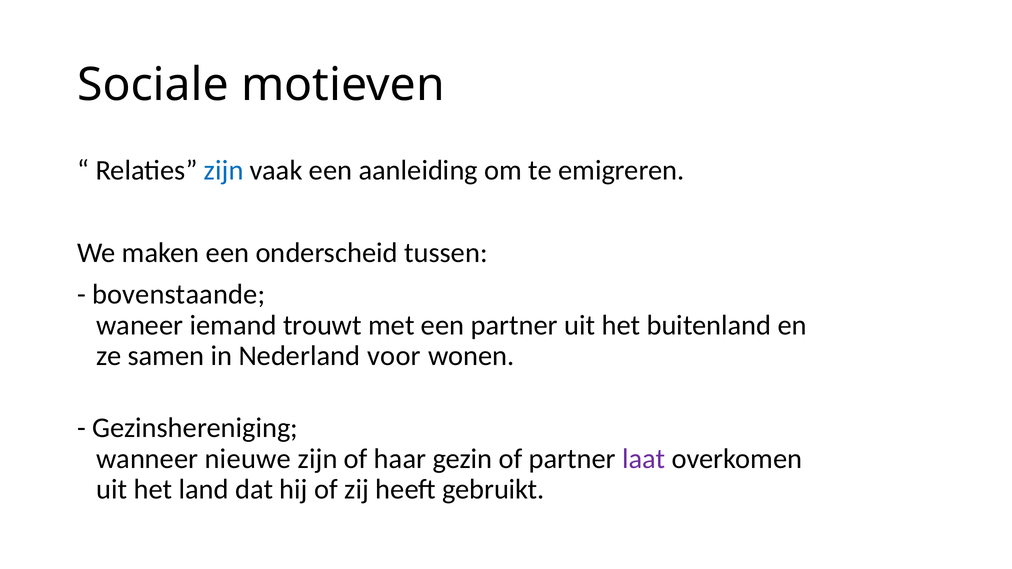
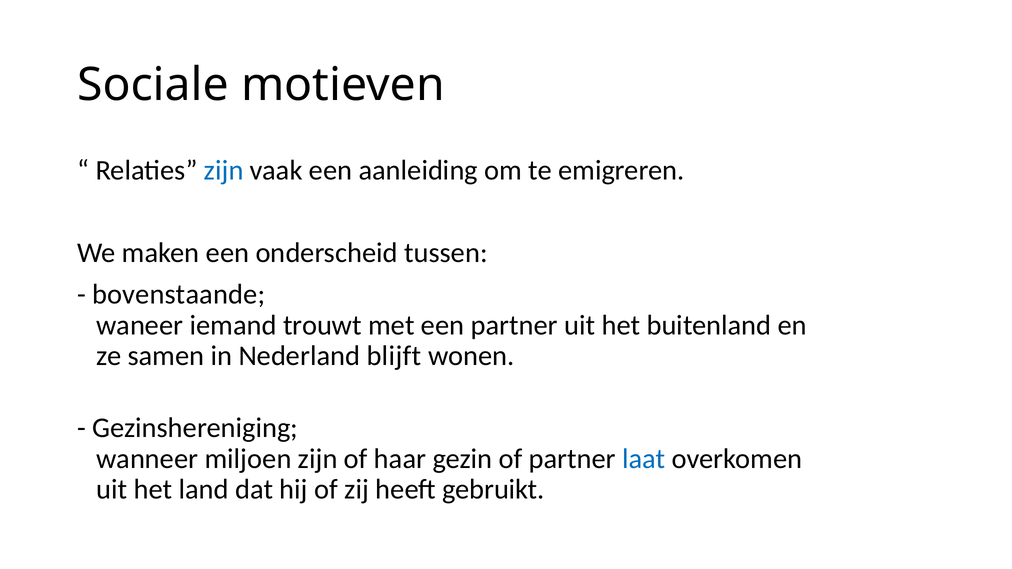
voor: voor -> blijft
nieuwe: nieuwe -> miljoen
laat colour: purple -> blue
